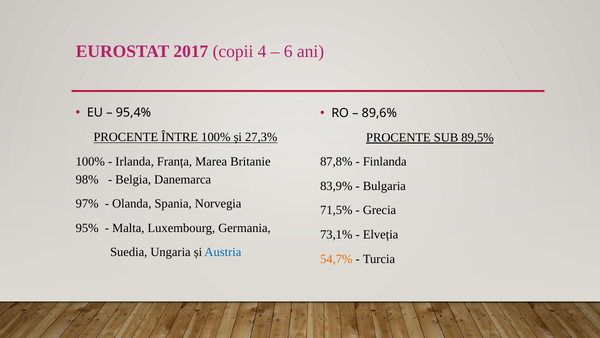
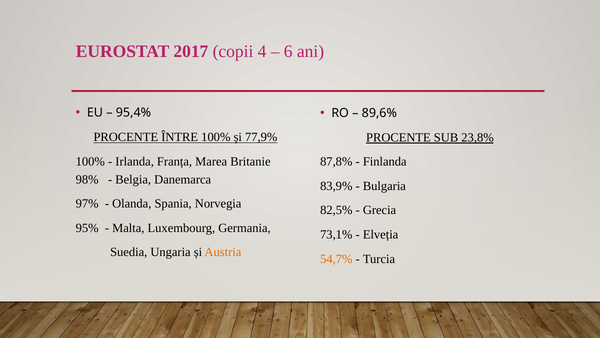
27,3%: 27,3% -> 77,9%
89,5%: 89,5% -> 23,8%
71,5%: 71,5% -> 82,5%
Austria colour: blue -> orange
